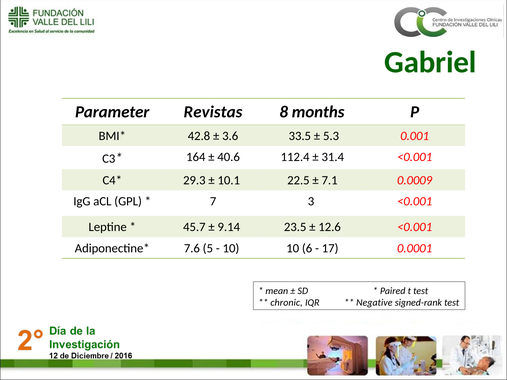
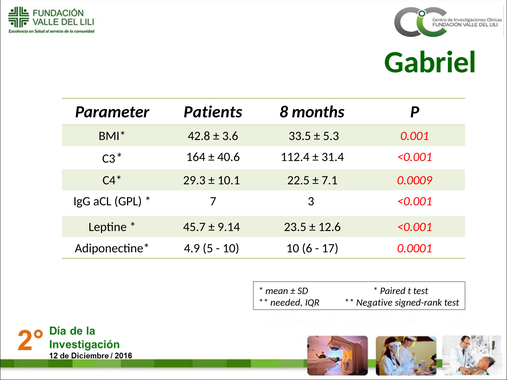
Revistas: Revistas -> Patients
7.6: 7.6 -> 4.9
chronic: chronic -> needed
